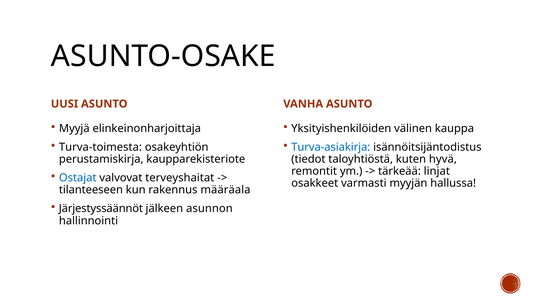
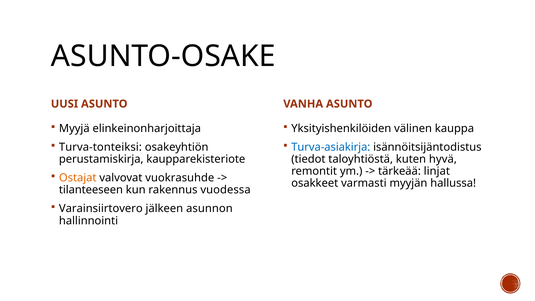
Turva-toimesta: Turva-toimesta -> Turva-tonteiksi
Ostajat colour: blue -> orange
terveyshaitat: terveyshaitat -> vuokrasuhde
määräala: määräala -> vuodessa
Järjestyssäännöt: Järjestyssäännöt -> Varainsiirtovero
